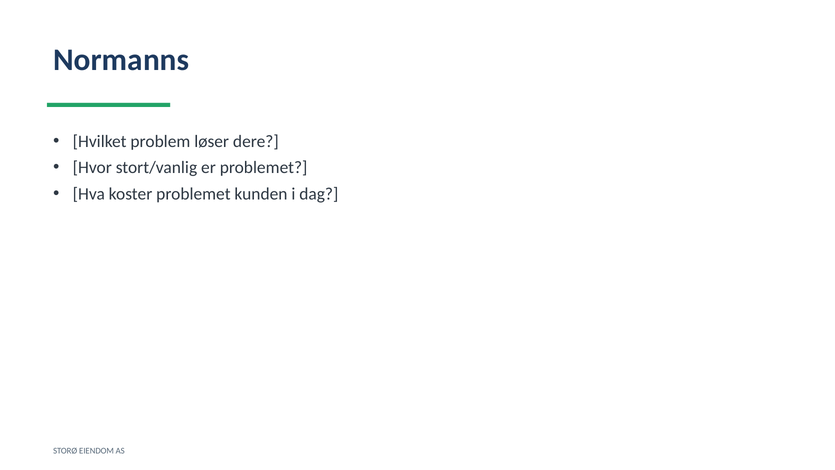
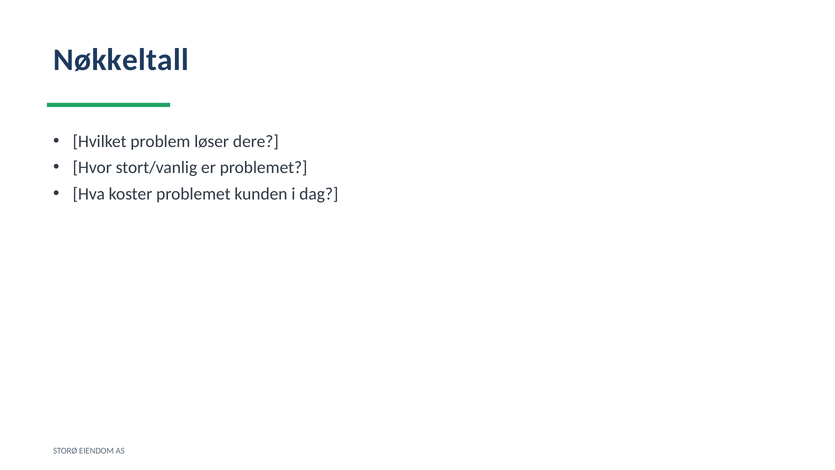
Normanns: Normanns -> Nøkkeltall
